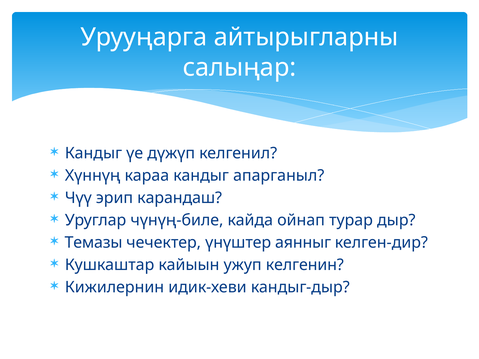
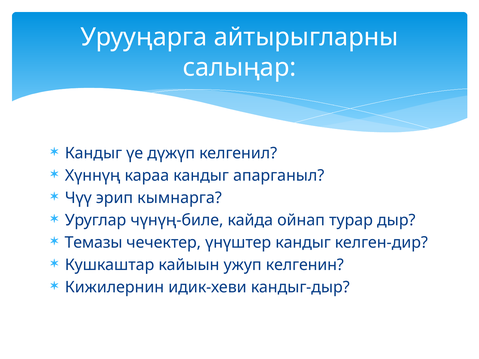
карандаш: карандаш -> кымнарга
үнүштер аянныг: аянныг -> кандыг
